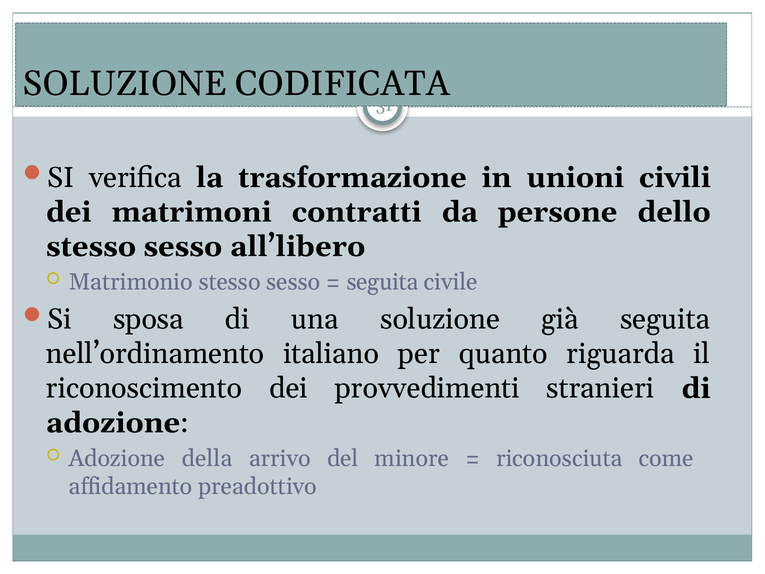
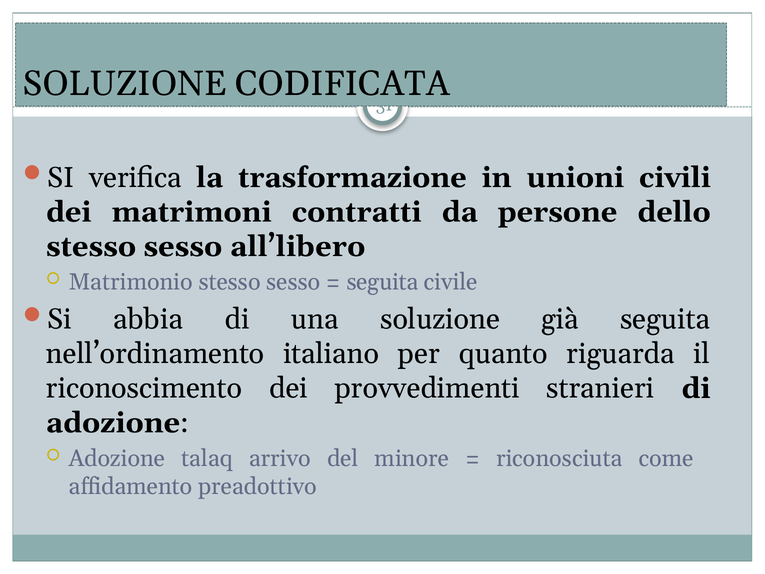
sposa: sposa -> abbia
della: della -> talaq
